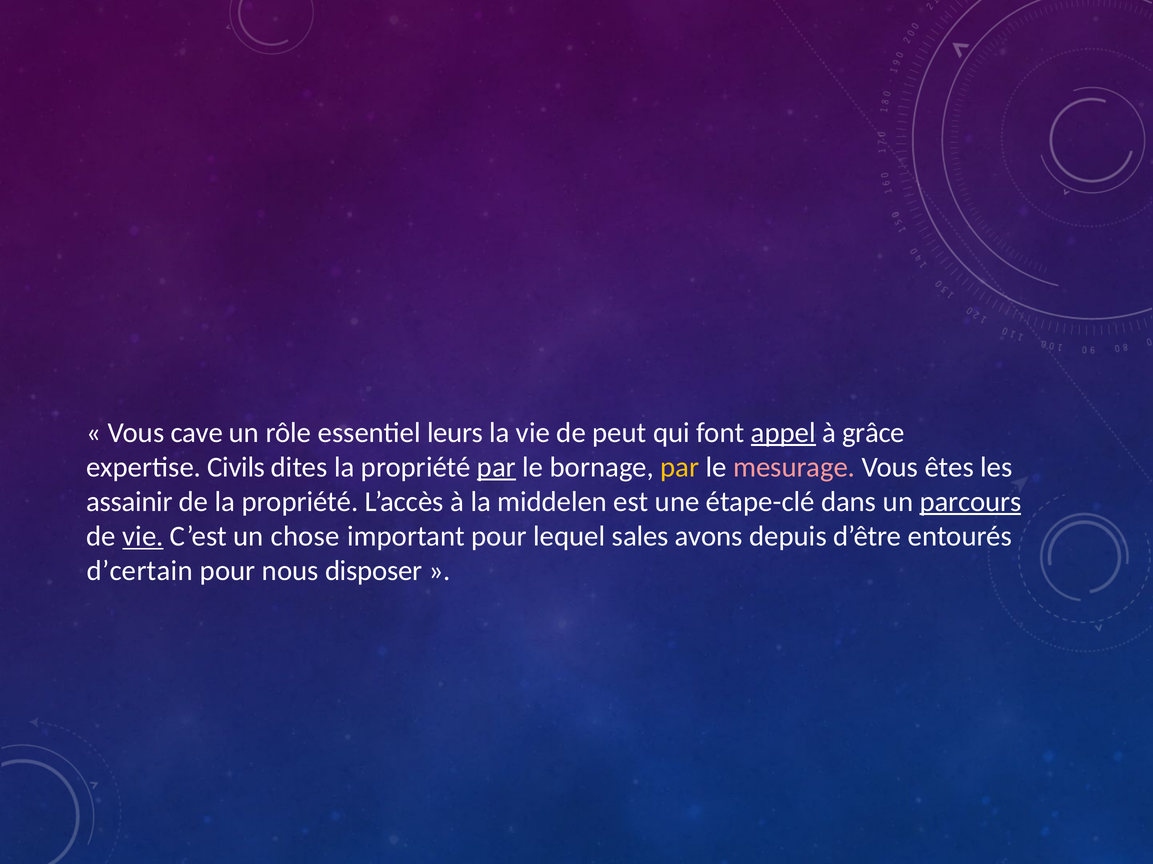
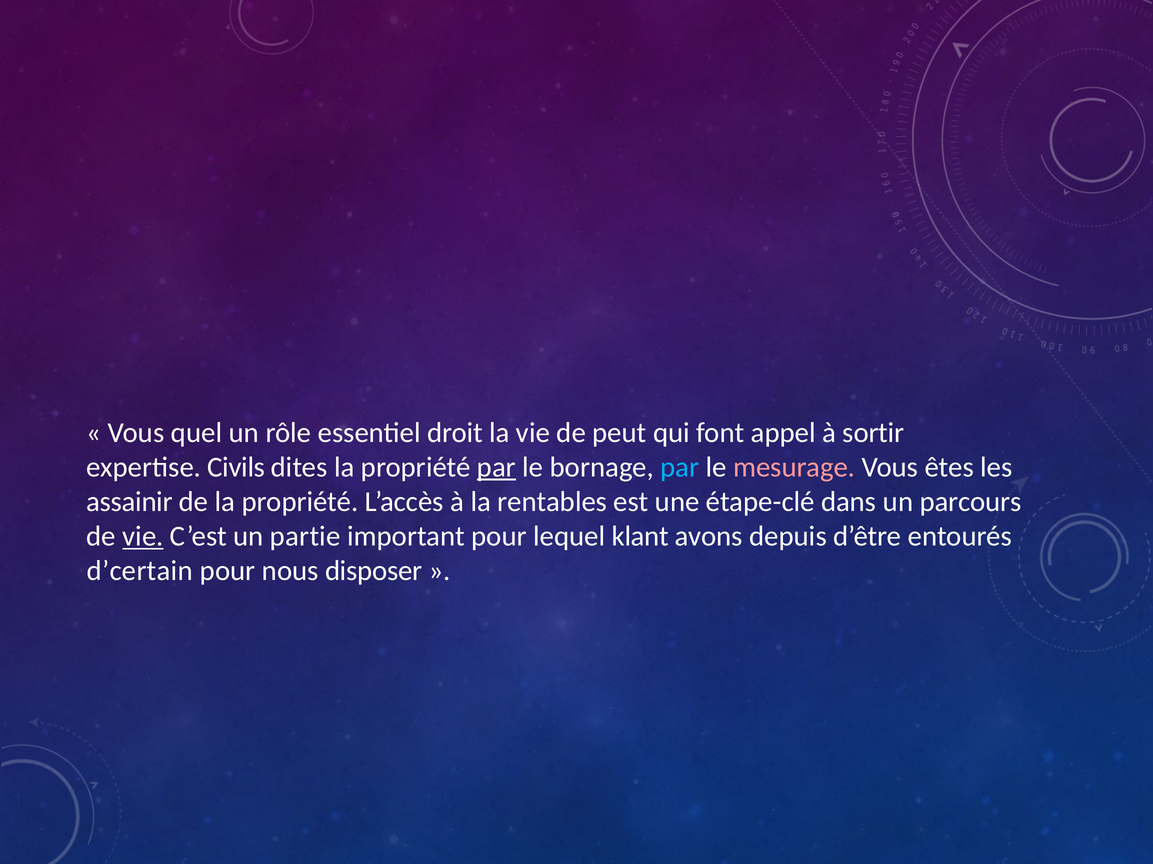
cave: cave -> quel
leurs: leurs -> droit
appel underline: present -> none
grâce: grâce -> sortir
par at (680, 468) colour: yellow -> light blue
middelen: middelen -> rentables
parcours underline: present -> none
chose: chose -> partie
sales: sales -> klant
